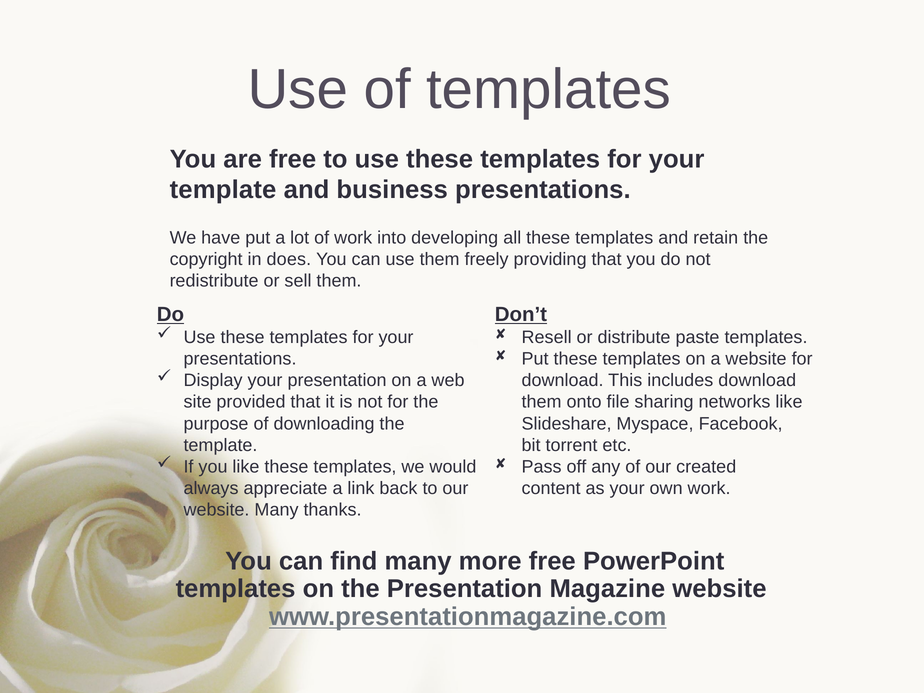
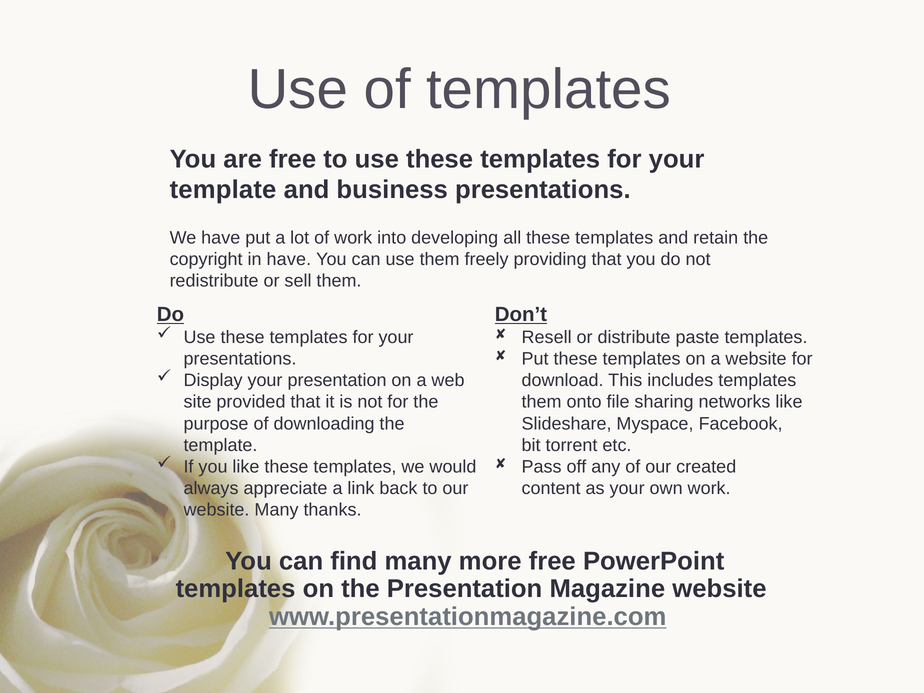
in does: does -> have
includes download: download -> templates
